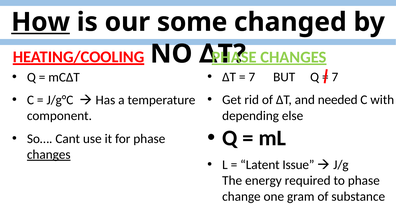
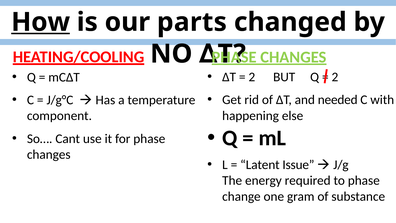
some: some -> parts
7 at (252, 77): 7 -> 2
7 at (335, 77): 7 -> 2
depending: depending -> happening
changes at (49, 154) underline: present -> none
